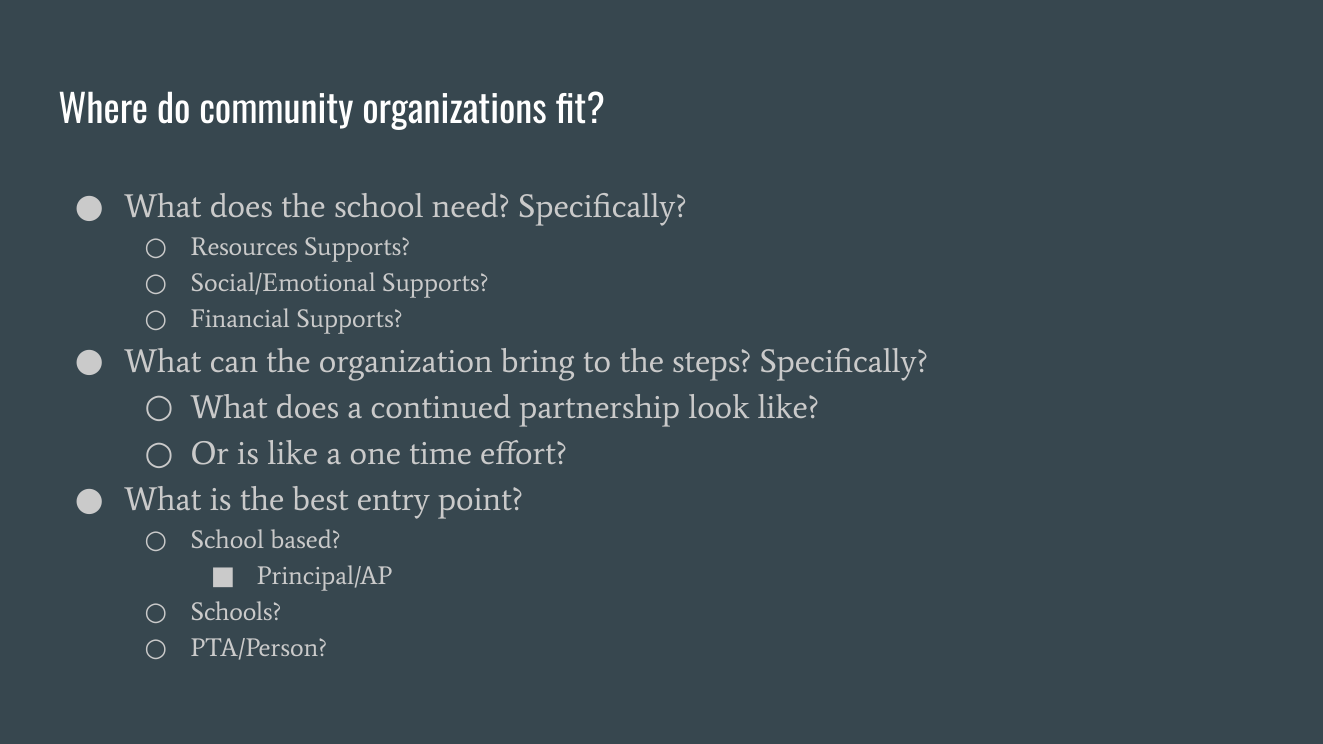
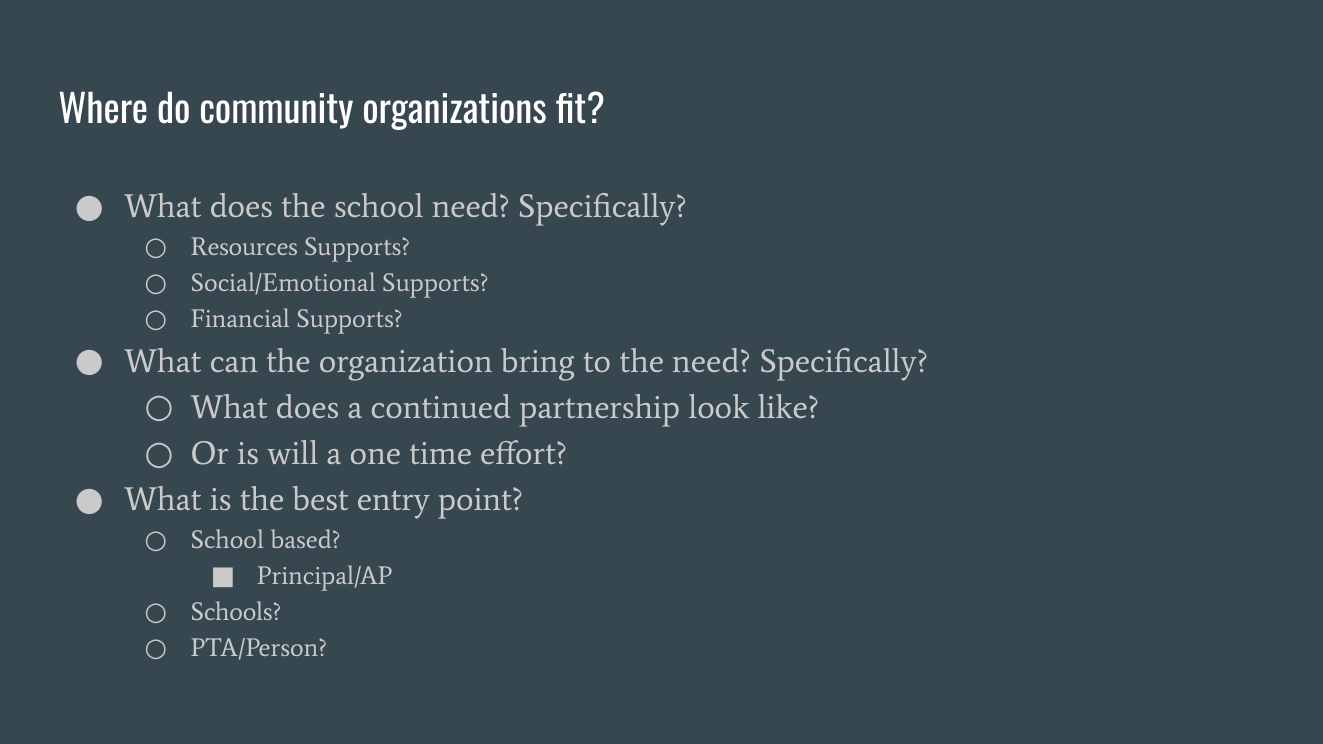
the steps: steps -> need
is like: like -> will
